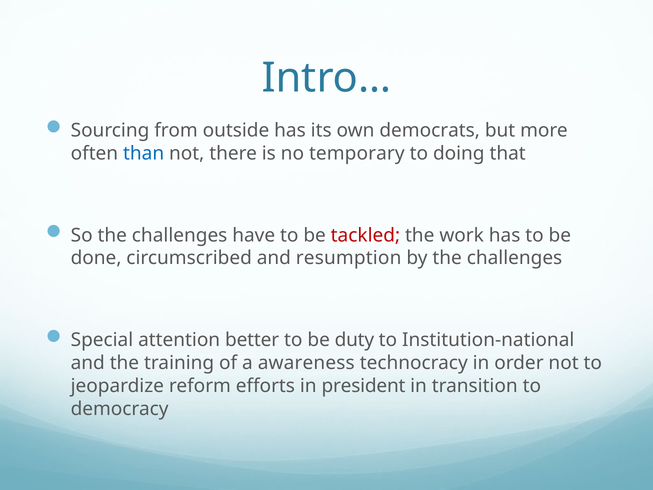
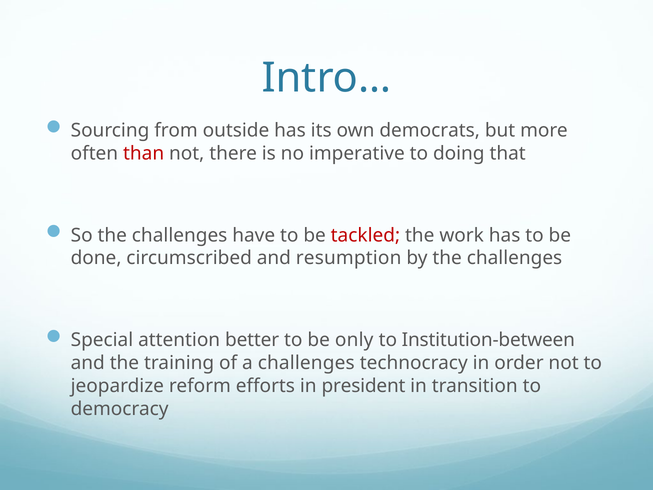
than colour: blue -> red
temporary: temporary -> imperative
duty: duty -> only
Institution-national: Institution-national -> Institution-between
a awareness: awareness -> challenges
